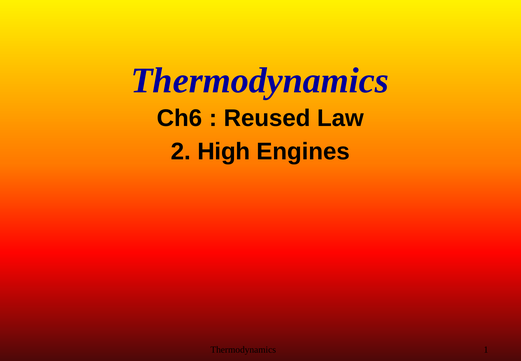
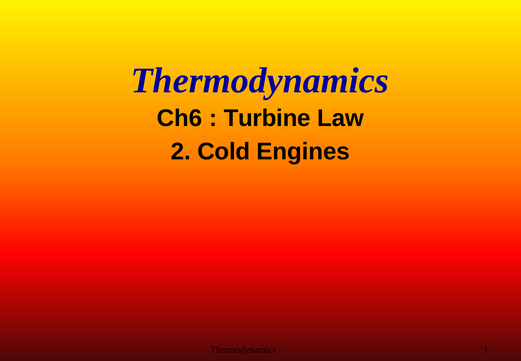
Reused: Reused -> Turbine
High: High -> Cold
